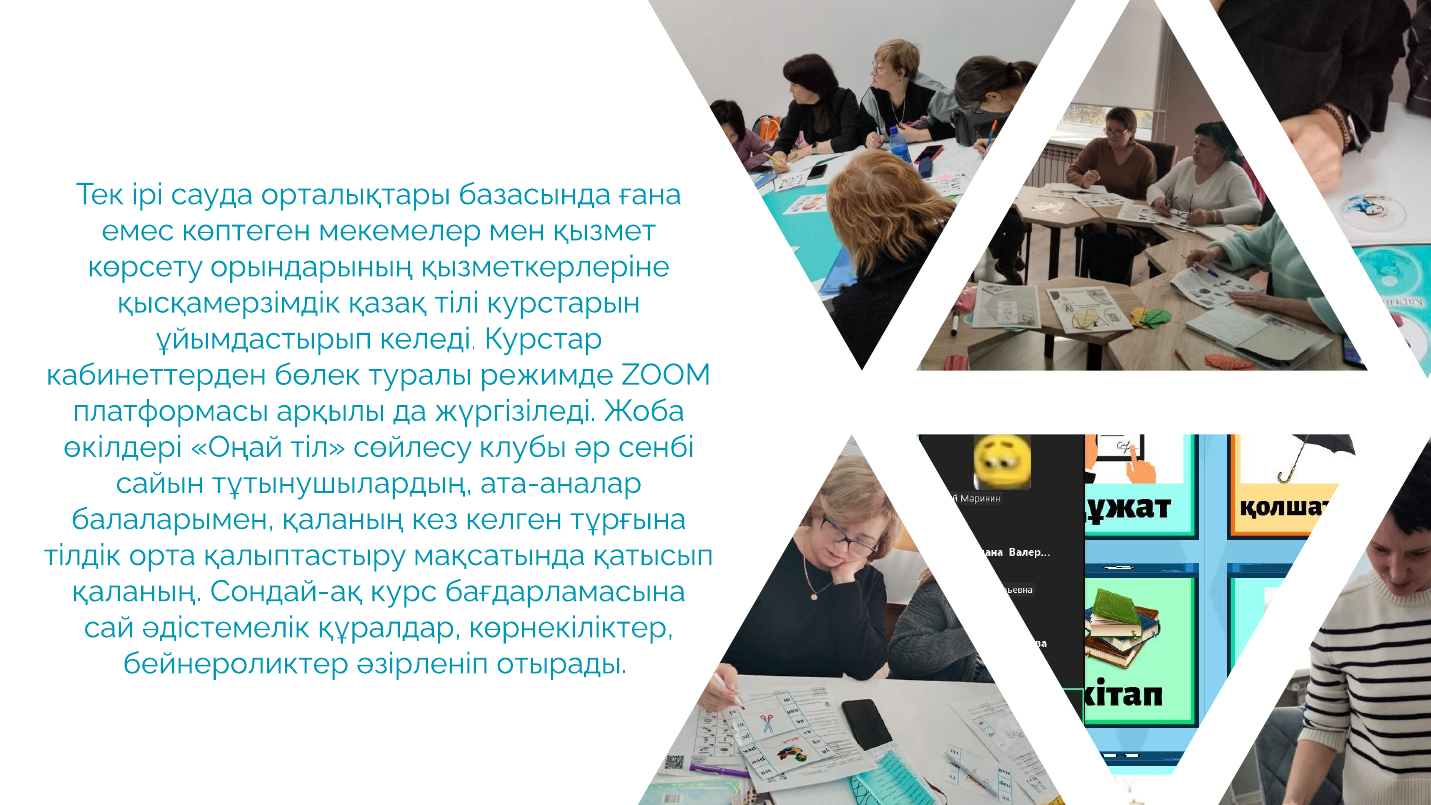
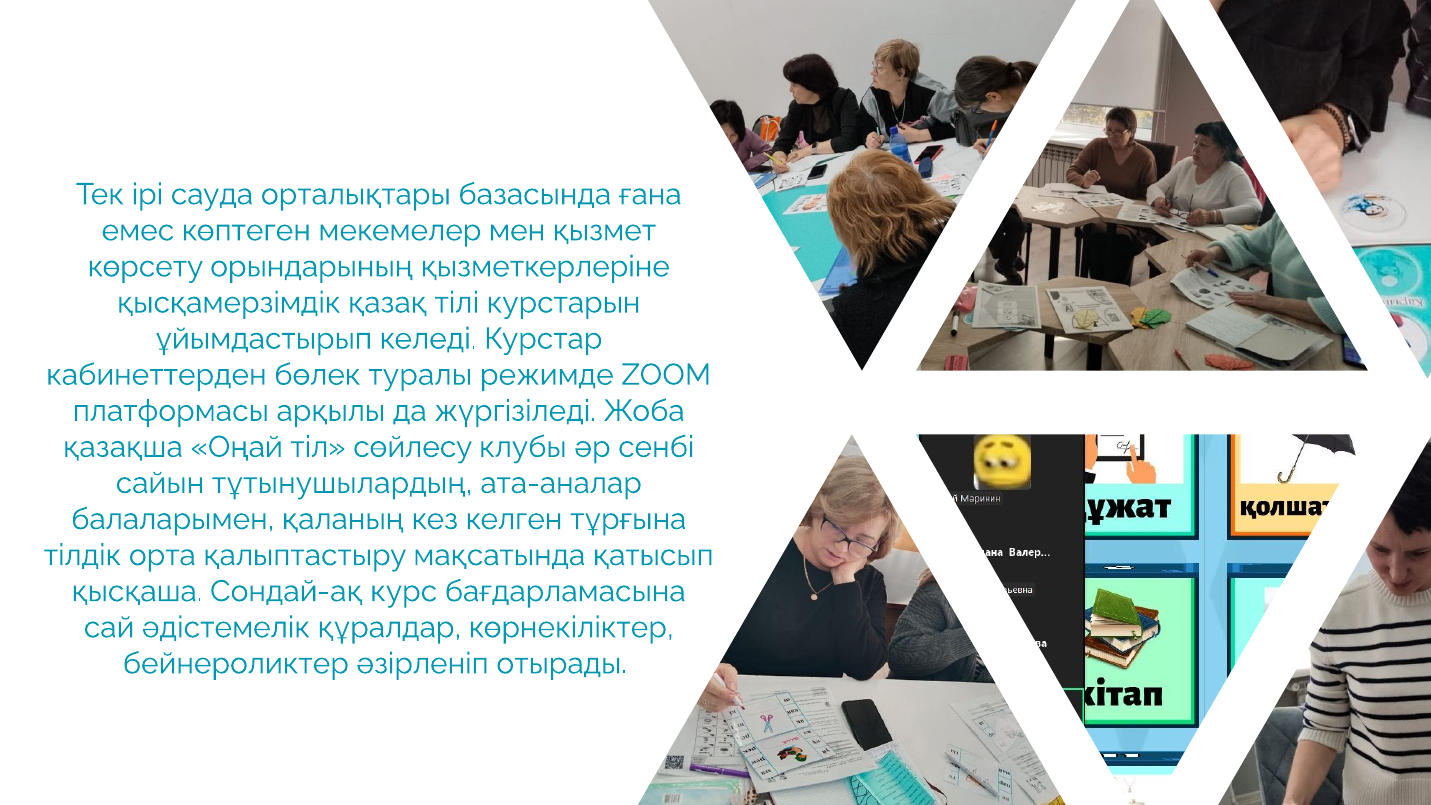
өкілдері: өкілдері -> қазақша
қаланың at (137, 591): қаланың -> қысқаша
